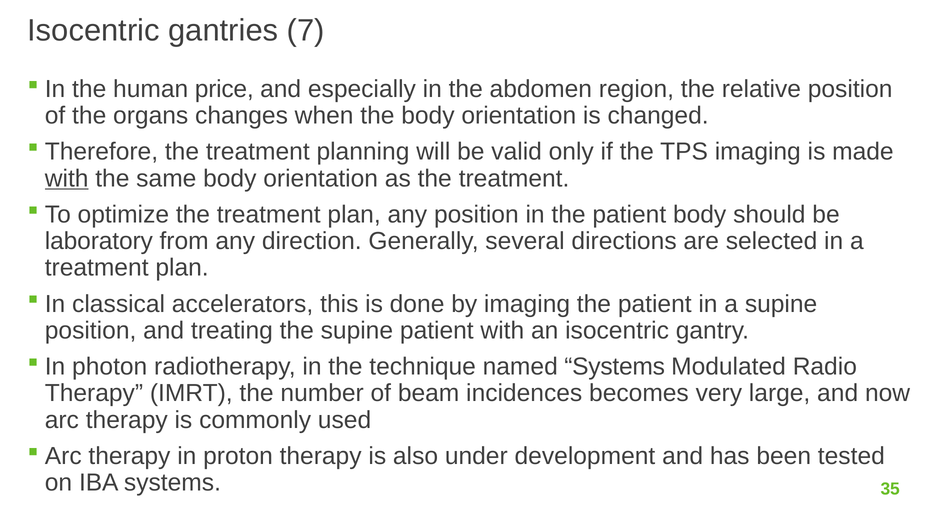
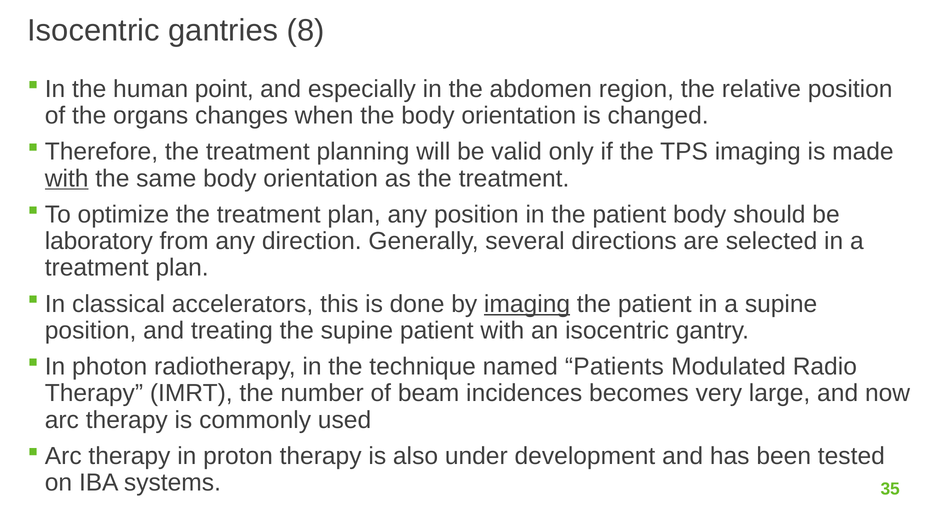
7: 7 -> 8
price: price -> point
imaging at (527, 304) underline: none -> present
named Systems: Systems -> Patients
